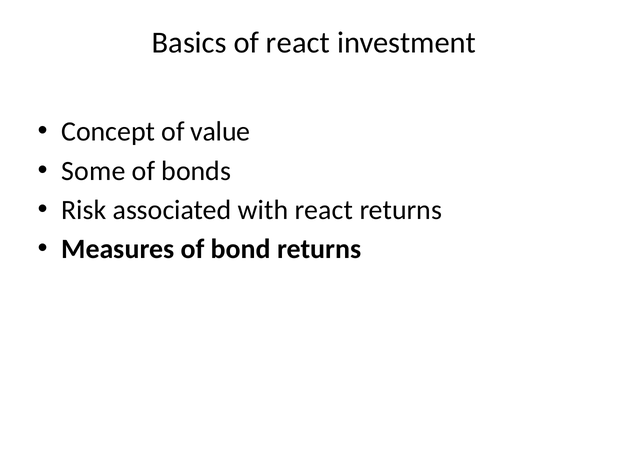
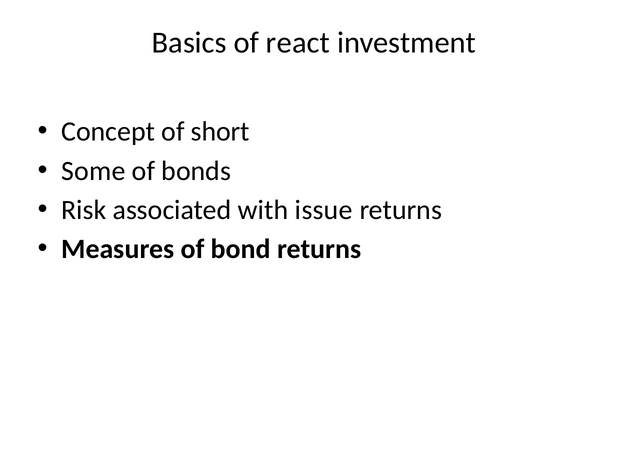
value: value -> short
with react: react -> issue
